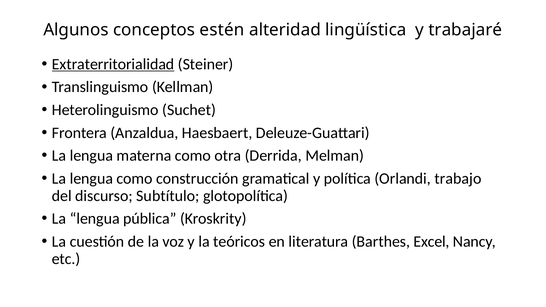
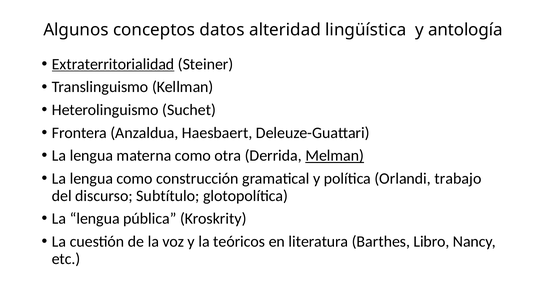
estén: estén -> datos
trabajaré: trabajaré -> antología
Melman underline: none -> present
Excel: Excel -> Libro
